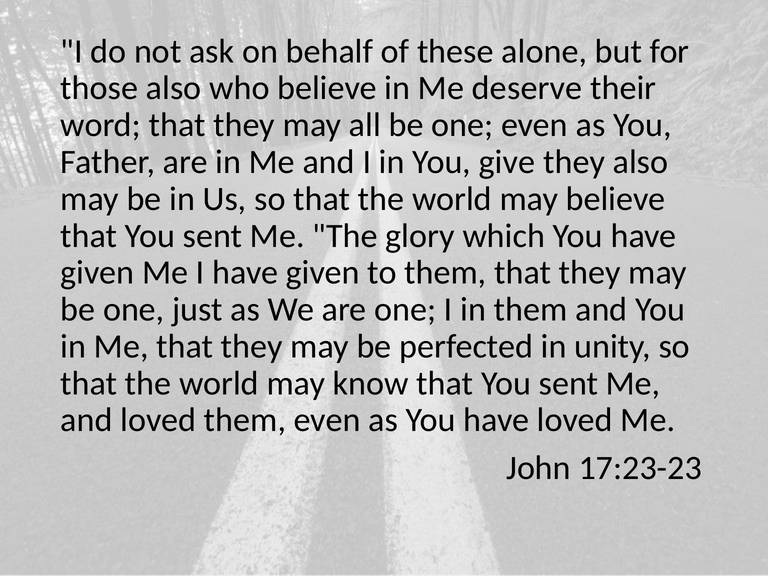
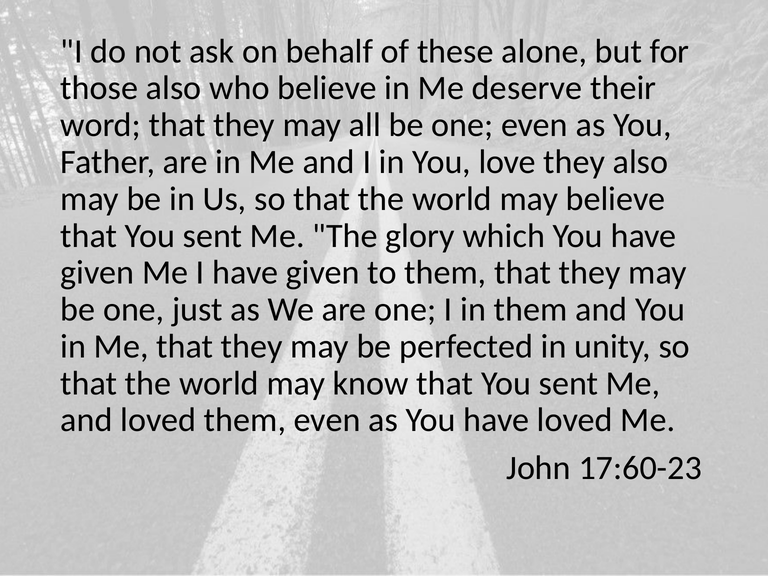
give: give -> love
17:23-23: 17:23-23 -> 17:60-23
